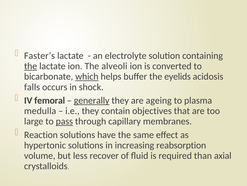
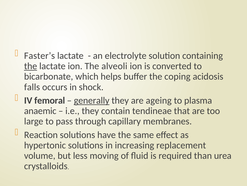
which underline: present -> none
eyelids: eyelids -> coping
medulla: medulla -> anaemic
objectives: objectives -> tendineae
pass underline: present -> none
reabsorption: reabsorption -> replacement
recover: recover -> moving
axial: axial -> urea
